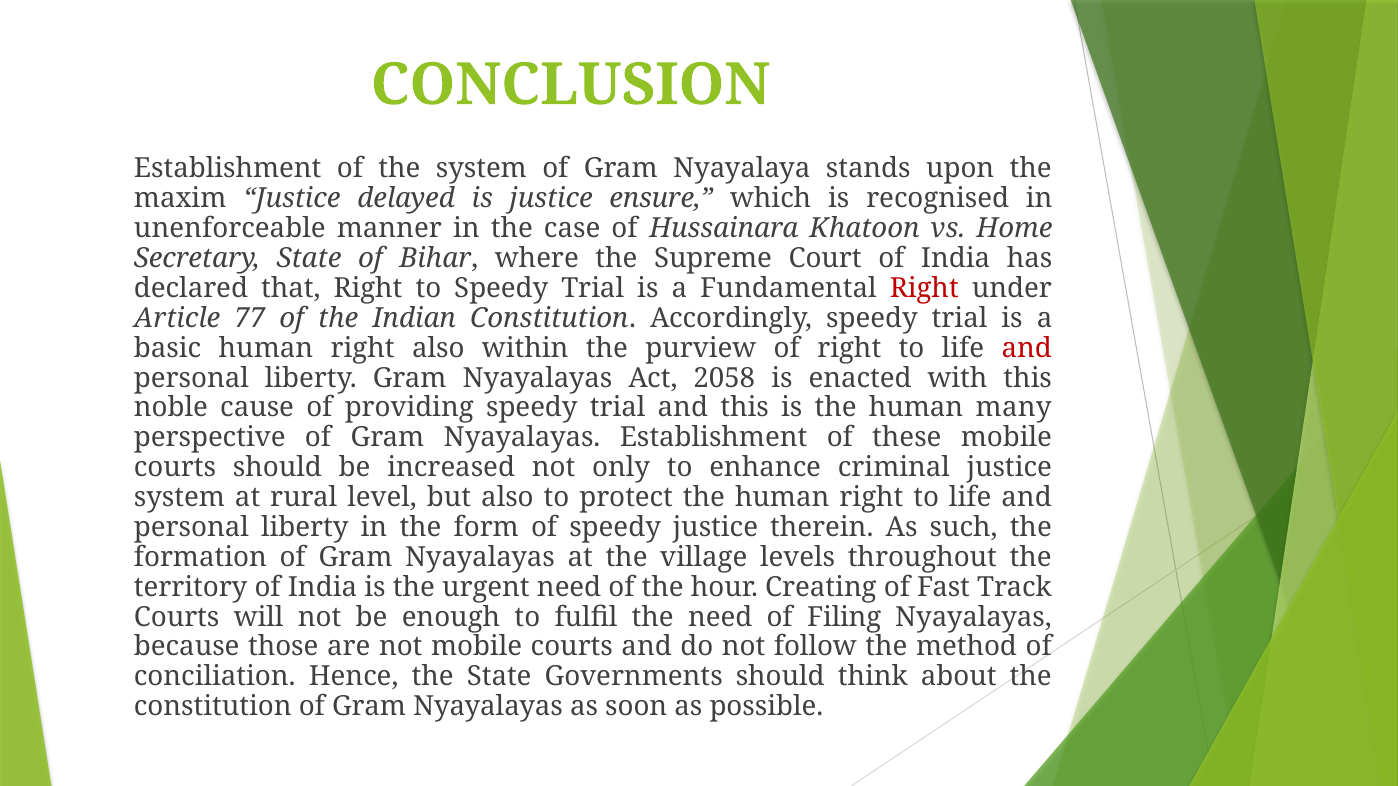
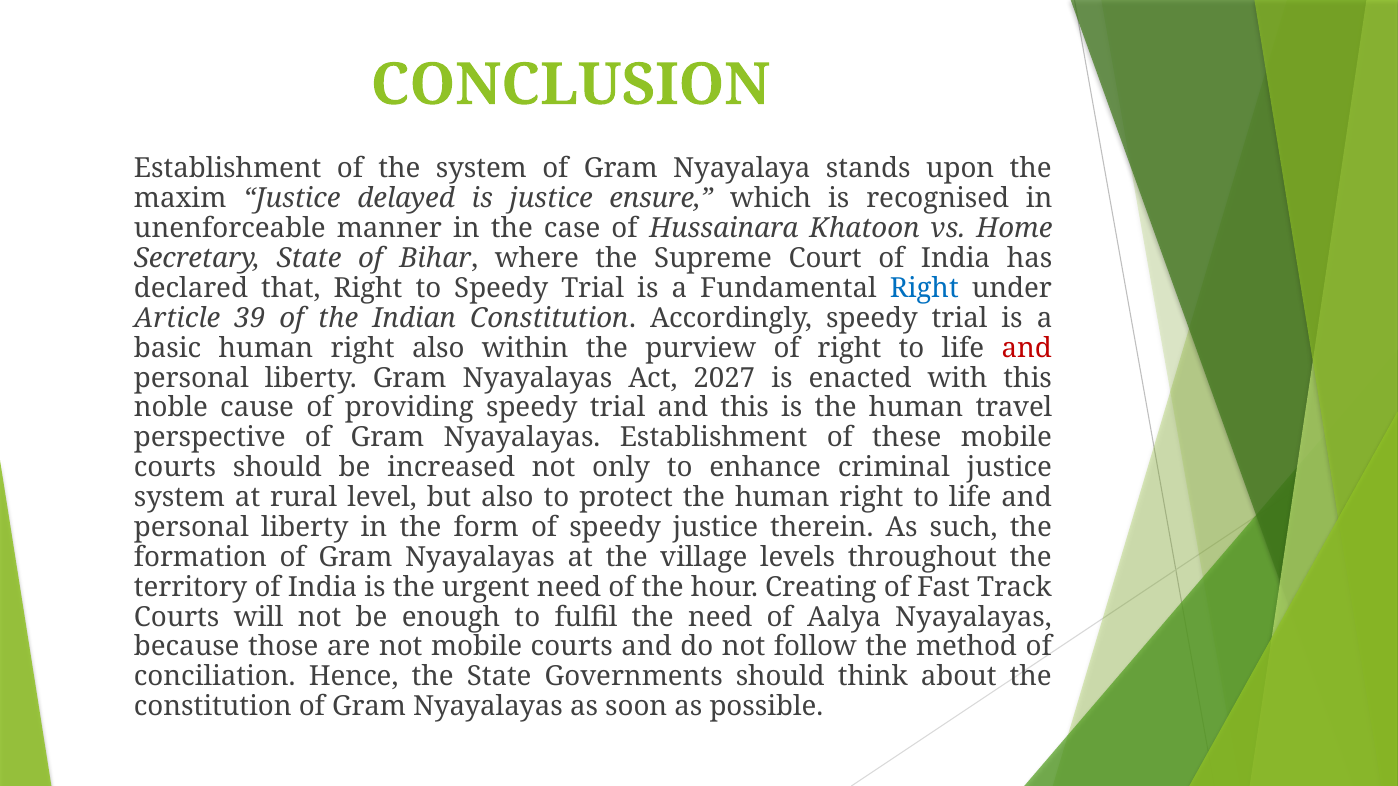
Right at (924, 288) colour: red -> blue
77: 77 -> 39
2058: 2058 -> 2027
many: many -> travel
Filing: Filing -> Aalya
